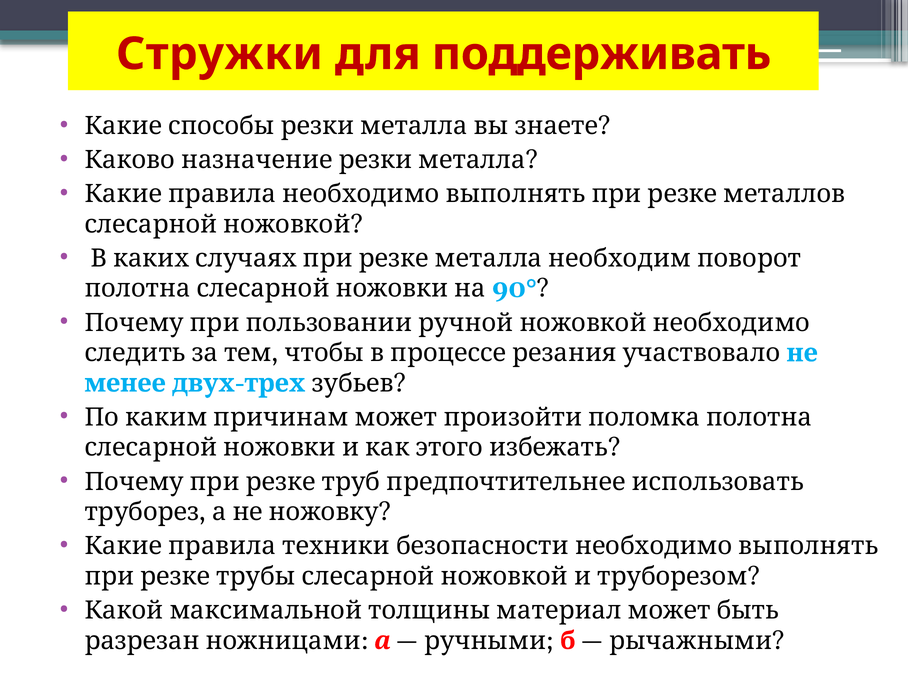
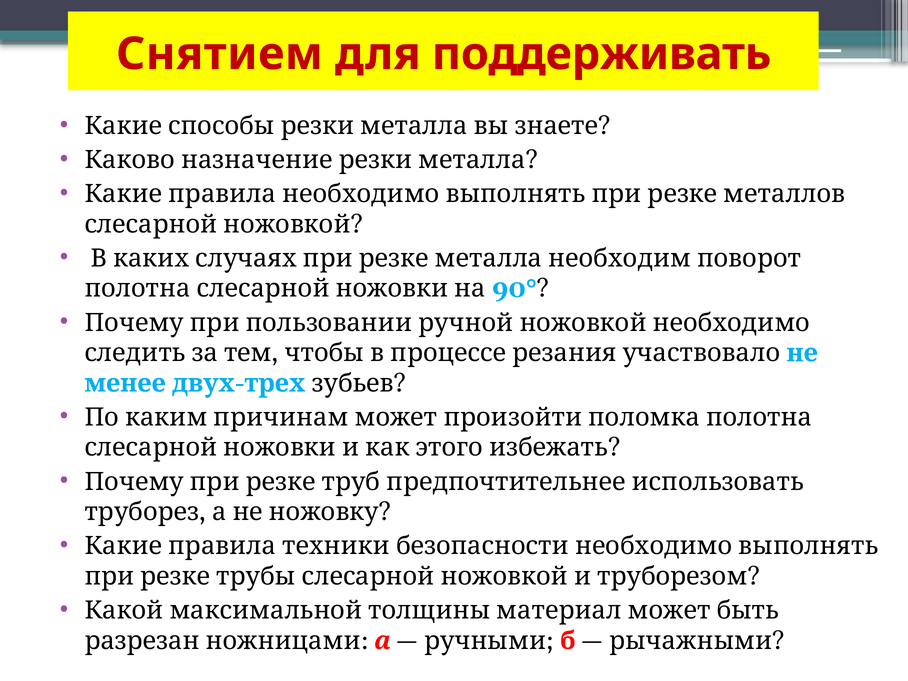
Стружки: Стружки -> Снятием
